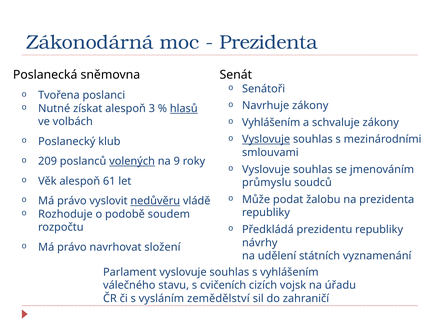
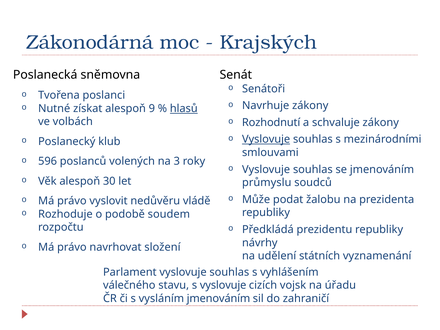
Prezidenta at (269, 42): Prezidenta -> Krajských
3: 3 -> 9
o Vyhlášením: Vyhlášením -> Rozhodnutí
209: 209 -> 596
volených underline: present -> none
9: 9 -> 3
61: 61 -> 30
nedůvěru underline: present -> none
s cvičeních: cvičeních -> vyslovuje
vysláním zemědělství: zemědělství -> jmenováním
